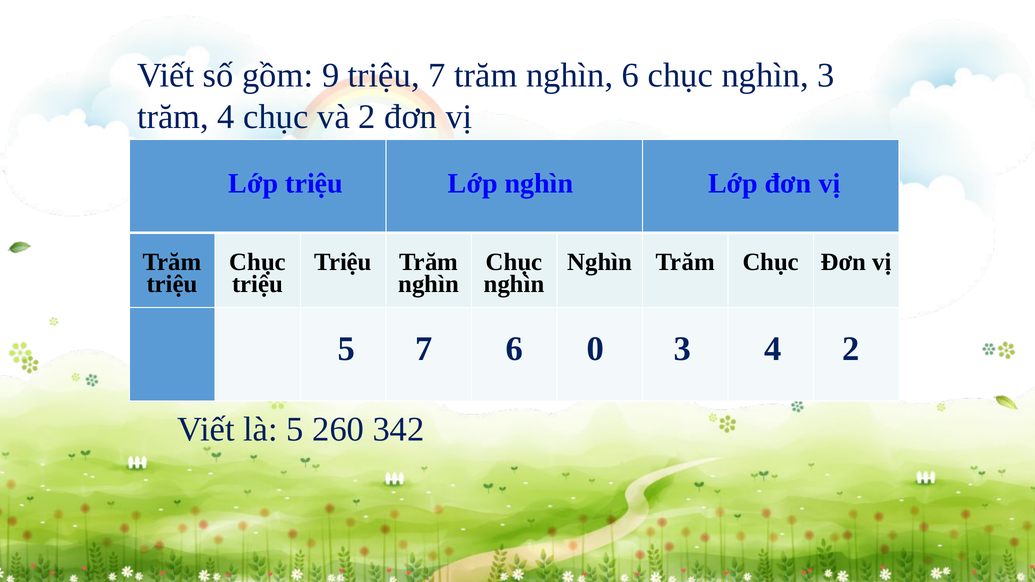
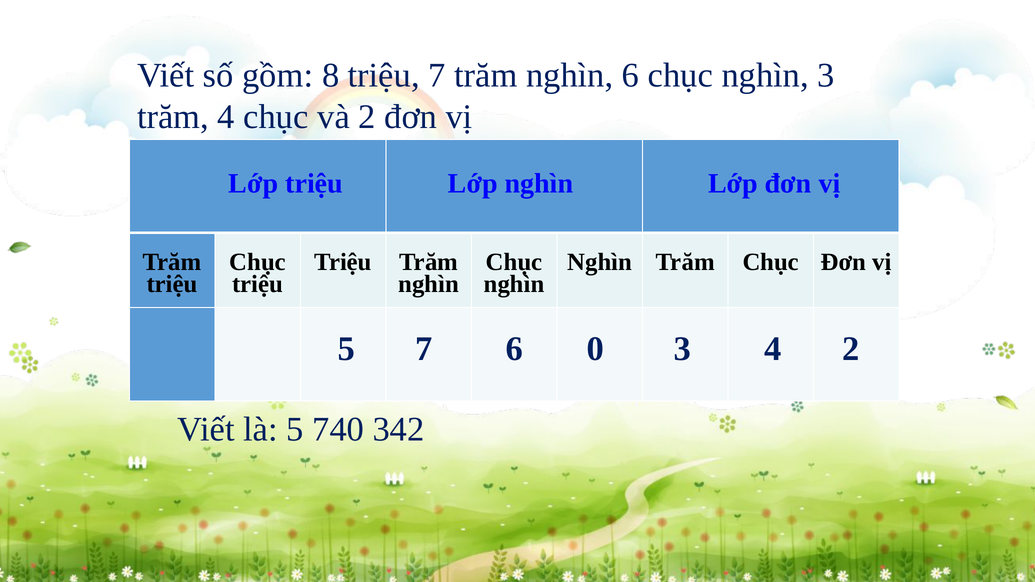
9: 9 -> 8
260: 260 -> 740
